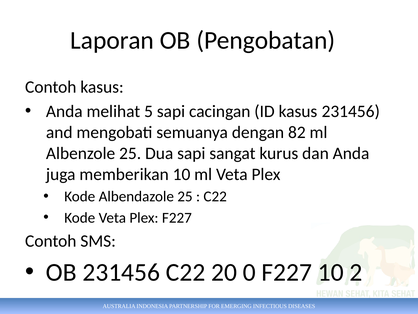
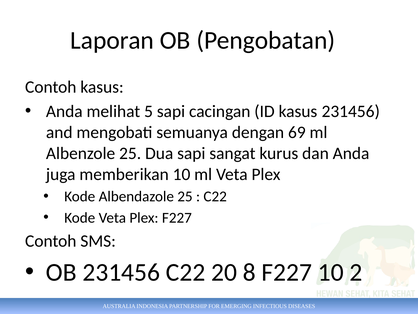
82: 82 -> 69
0: 0 -> 8
